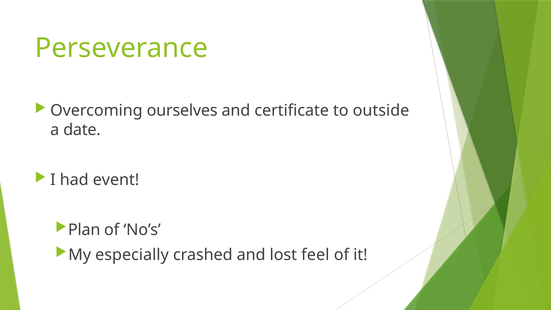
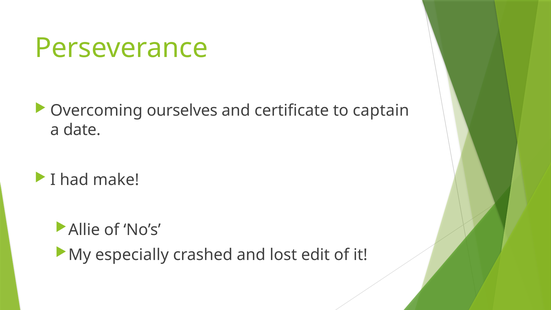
outside: outside -> captain
event: event -> make
Plan: Plan -> Allie
feel: feel -> edit
